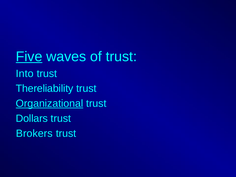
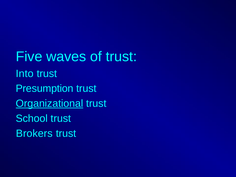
Five underline: present -> none
Thereliability: Thereliability -> Presumption
Dollars: Dollars -> School
